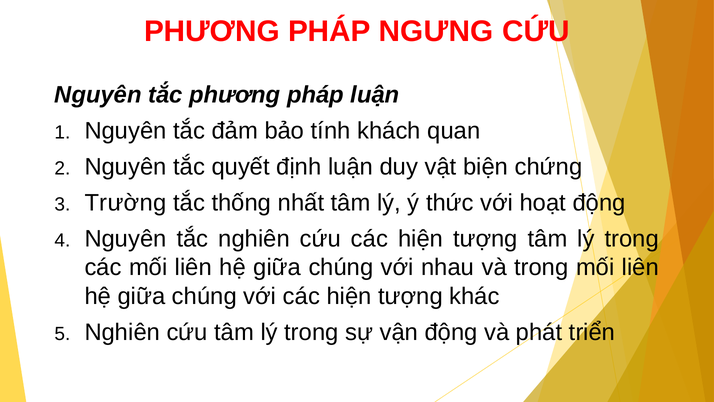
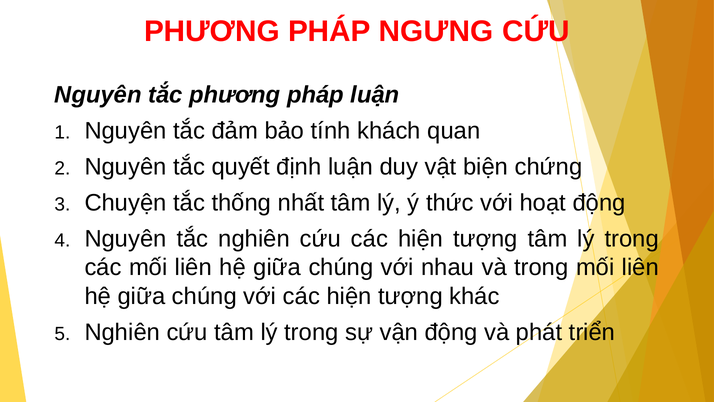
Trường: Trường -> Chuyện
